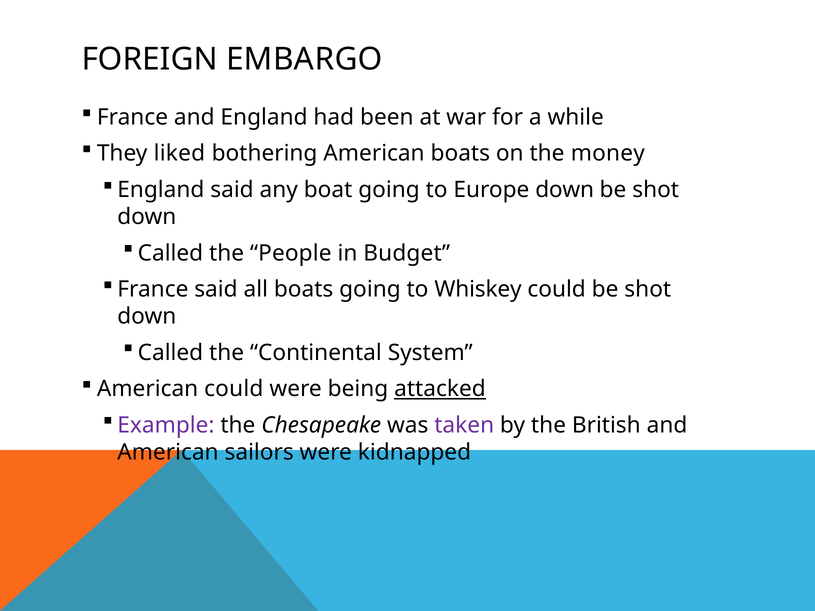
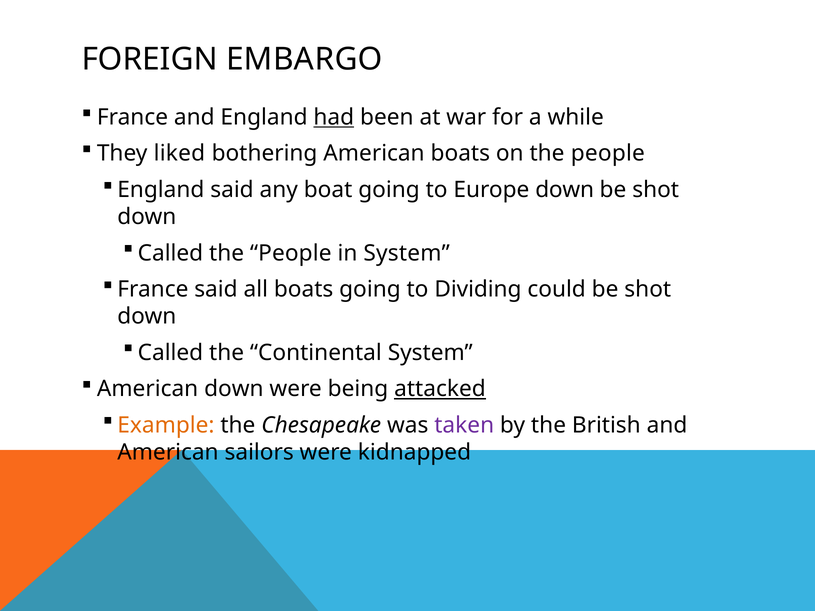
had underline: none -> present
on the money: money -> people
in Budget: Budget -> System
Whiskey: Whiskey -> Dividing
American could: could -> down
Example colour: purple -> orange
